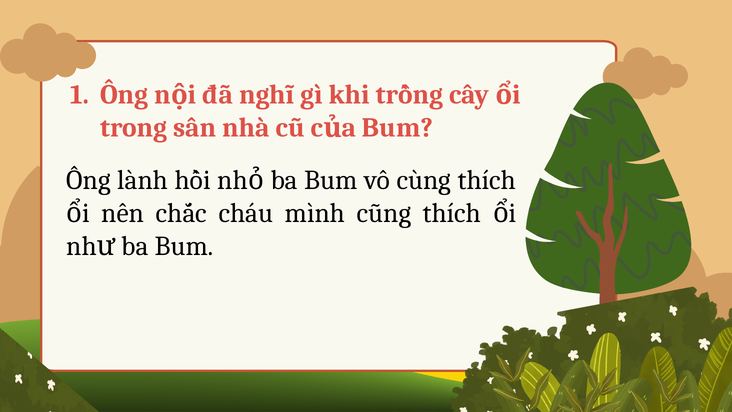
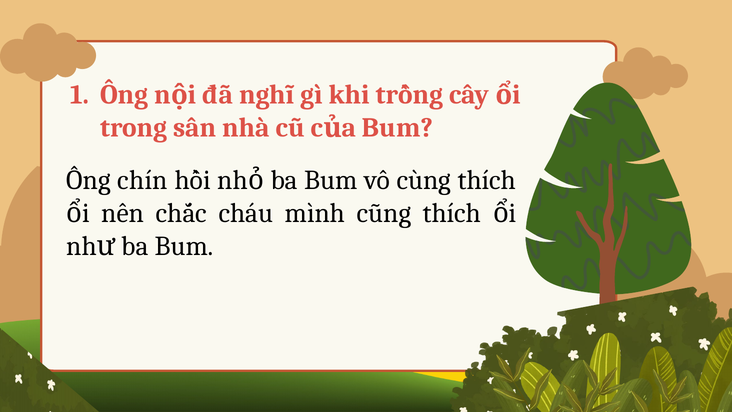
lành: lành -> chín
